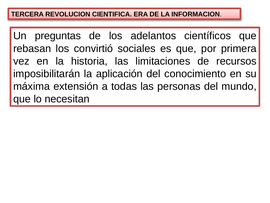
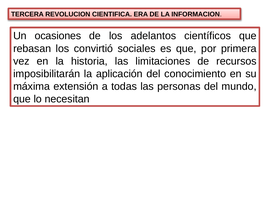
preguntas: preguntas -> ocasiones
